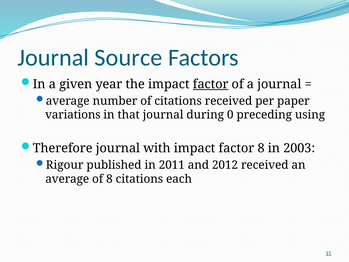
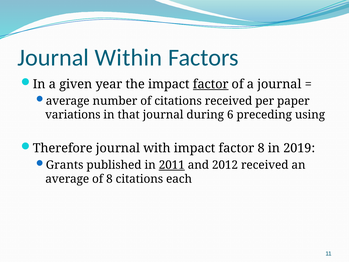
Source: Source -> Within
0: 0 -> 6
2003: 2003 -> 2019
Rigour: Rigour -> Grants
2011 underline: none -> present
